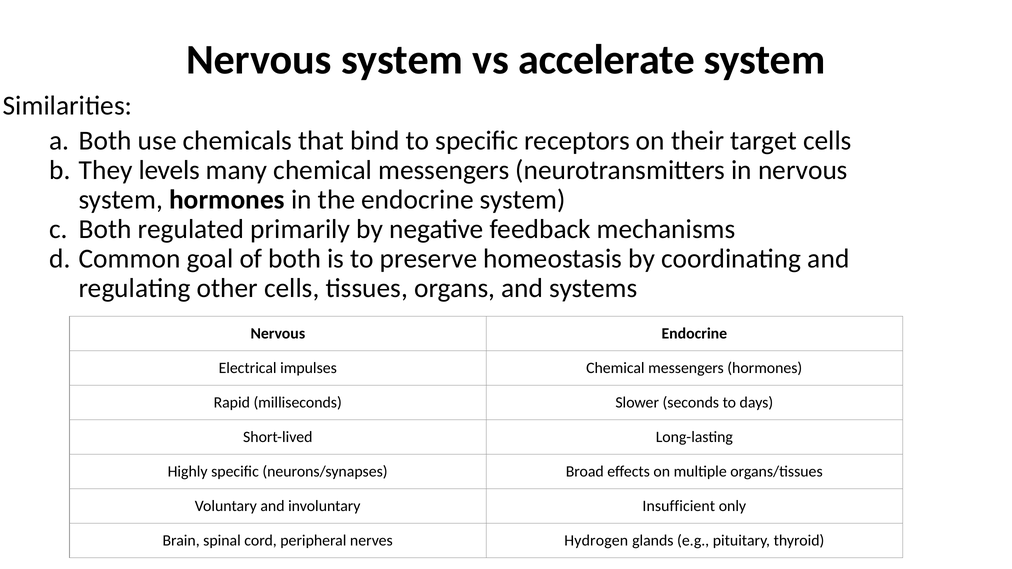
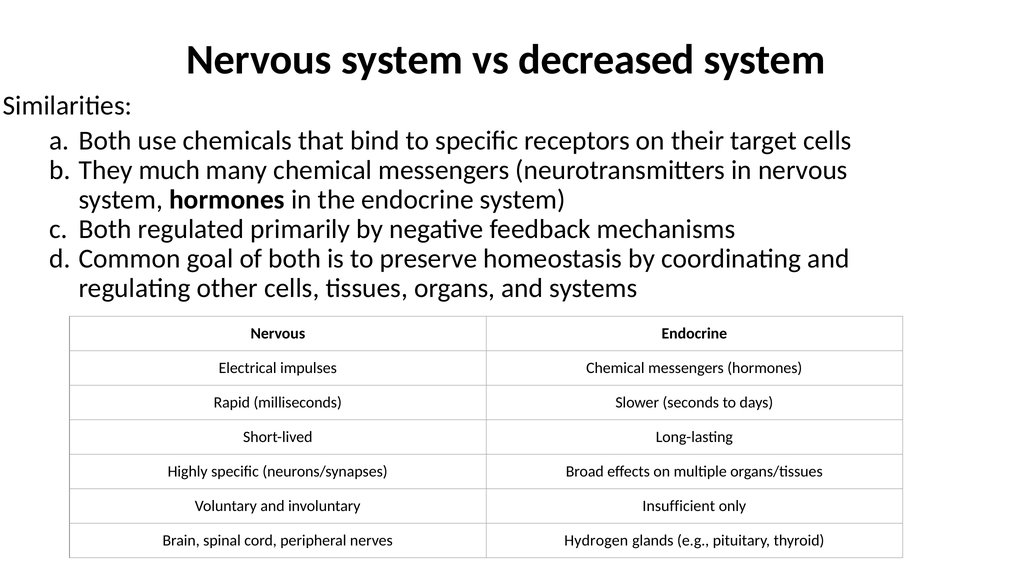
accelerate: accelerate -> decreased
levels: levels -> much
